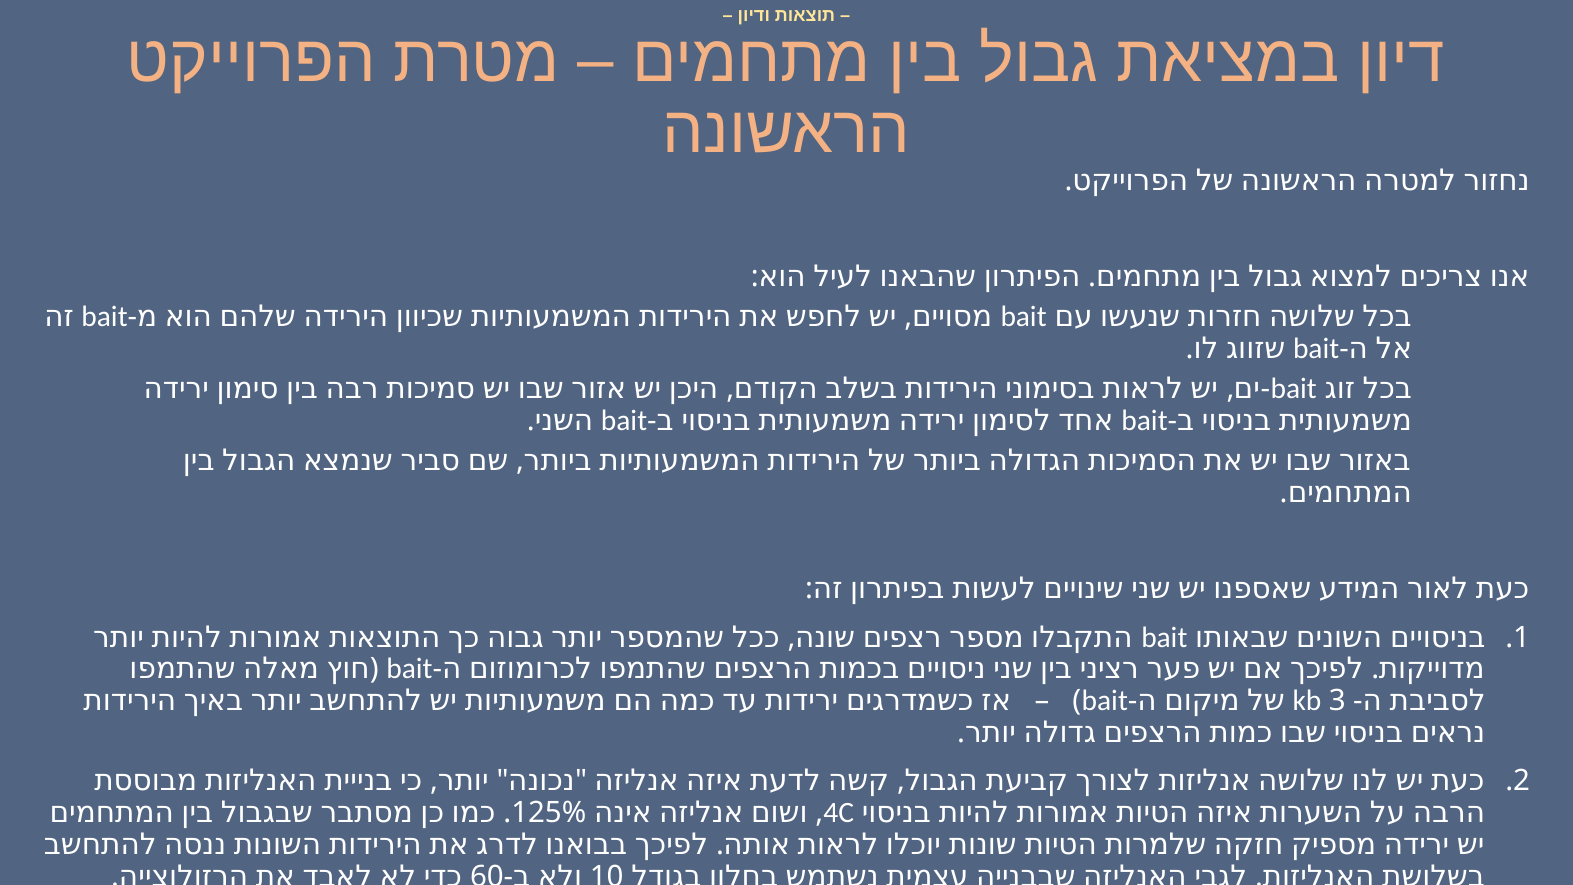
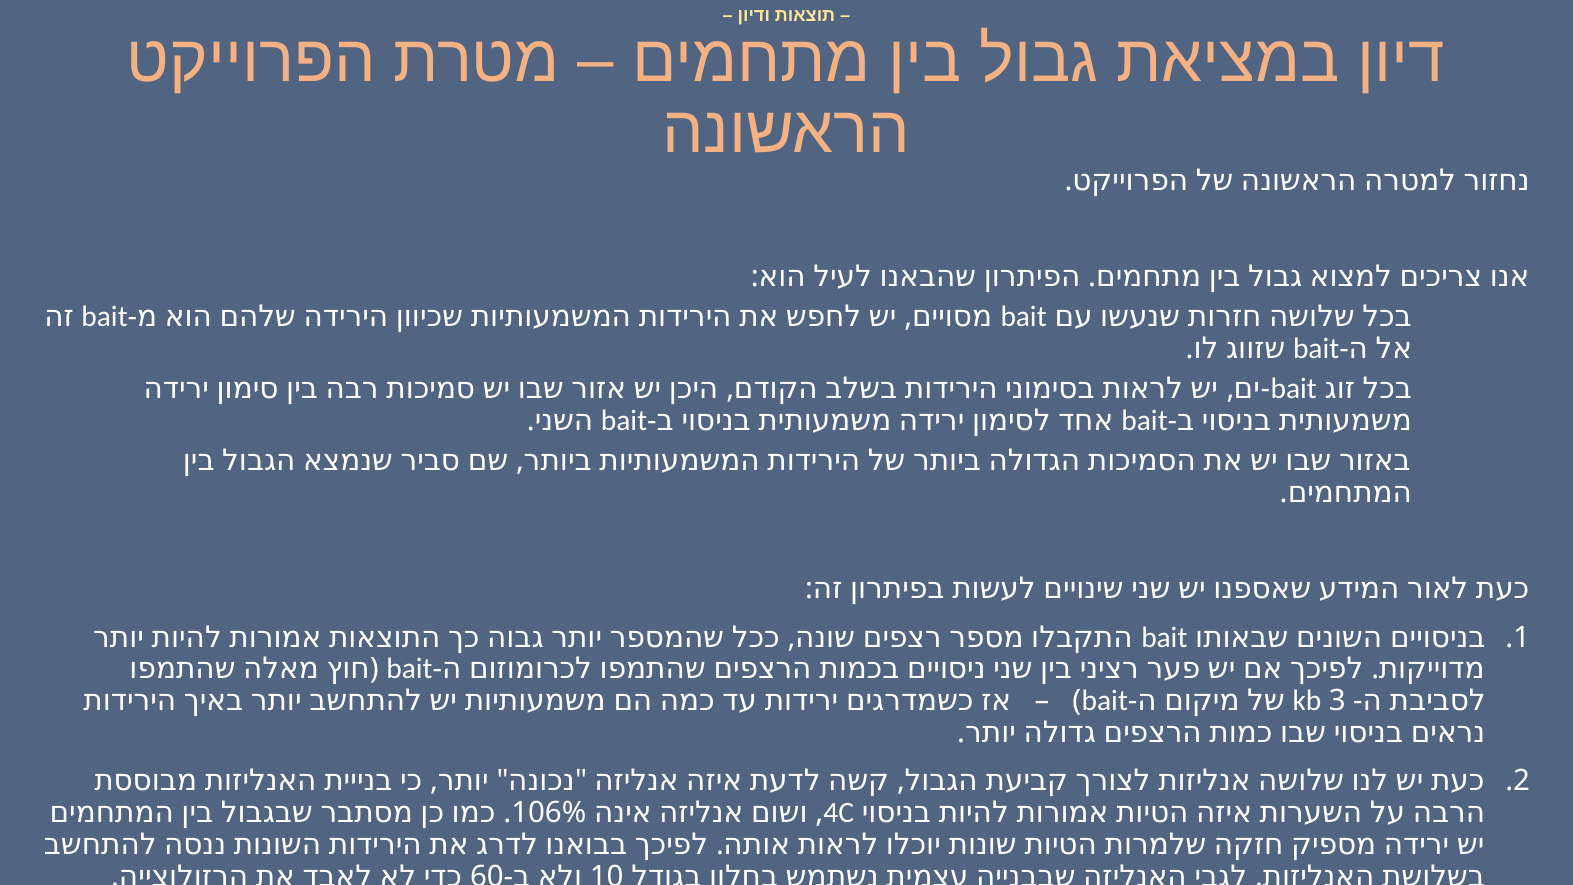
125%: 125% -> 106%
